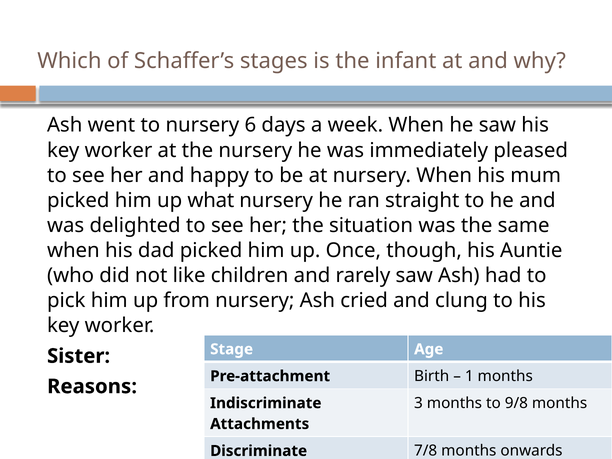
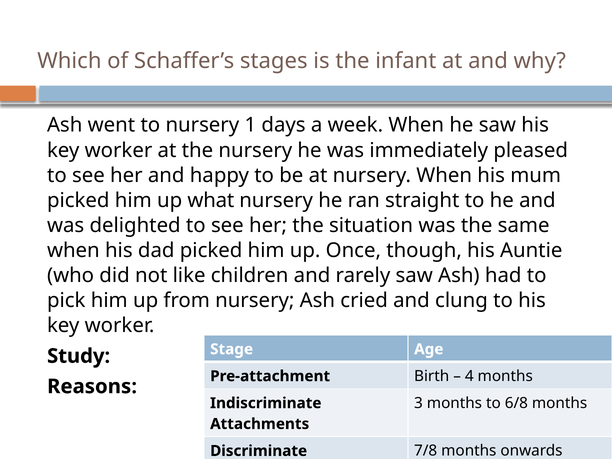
6: 6 -> 1
Sister: Sister -> Study
1: 1 -> 4
9/8: 9/8 -> 6/8
